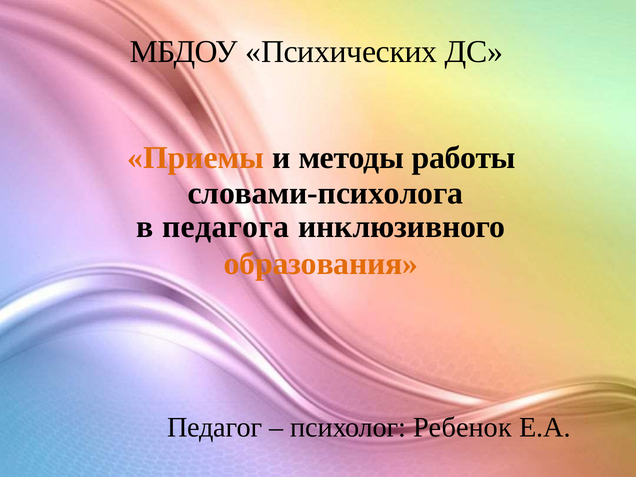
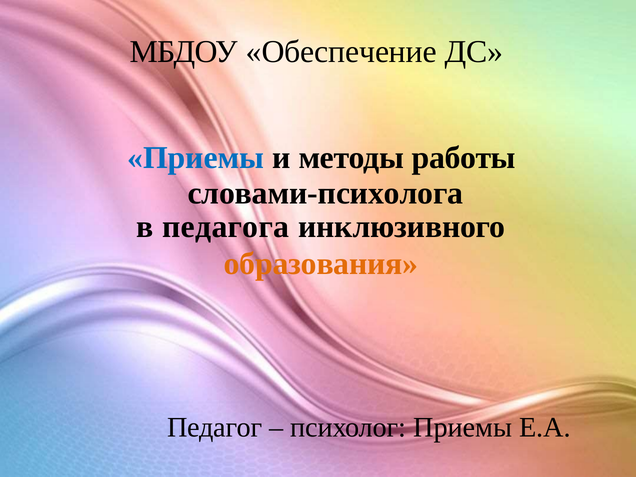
Психических: Психических -> Обеспечение
Приемы at (196, 158) colour: orange -> blue
психолог Ребенок: Ребенок -> Приемы
